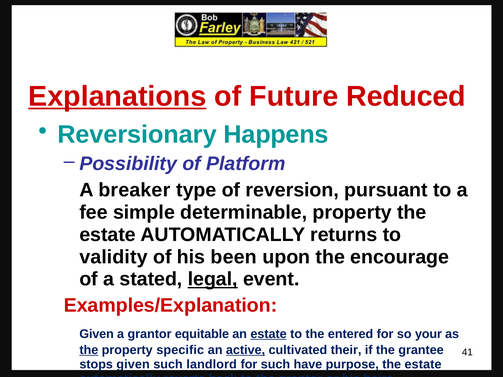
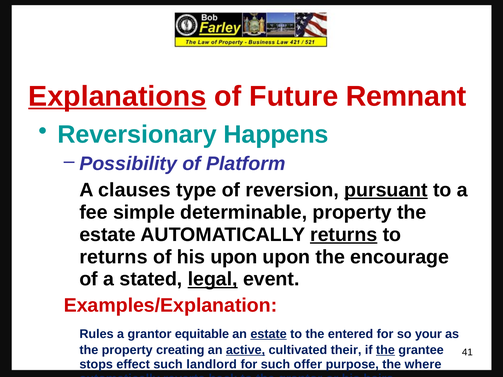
Reduced: Reduced -> Remnant
breaker: breaker -> clauses
pursuant underline: none -> present
returns at (344, 235) underline: none -> present
validity at (114, 257): validity -> returns
his been: been -> upon
Given at (97, 334): Given -> Rules
the at (89, 350) underline: present -> none
specific: specific -> creating
the at (385, 350) underline: none -> present
stops given: given -> effect
have: have -> offer
purpose the estate: estate -> where
